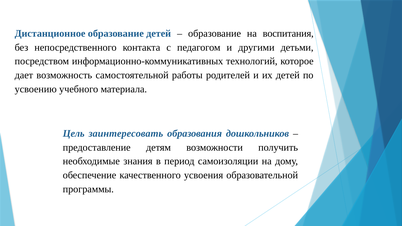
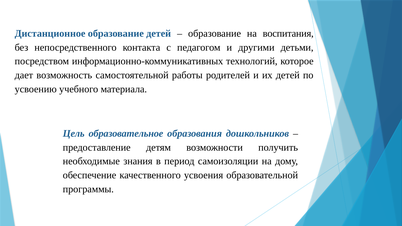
заинтересовать: заинтересовать -> образовательное
